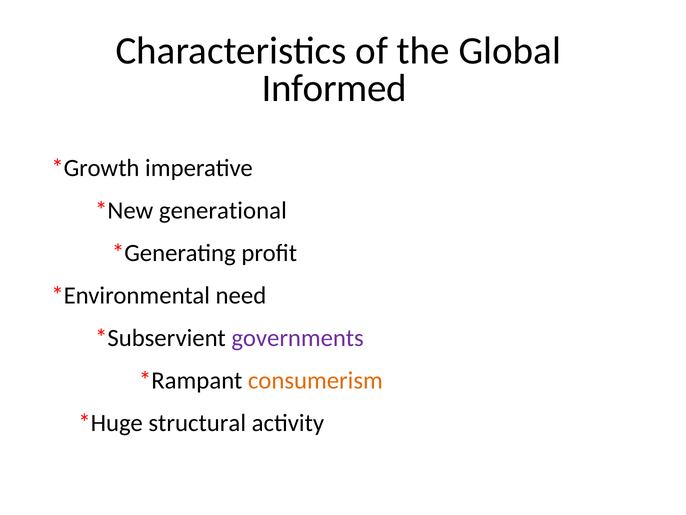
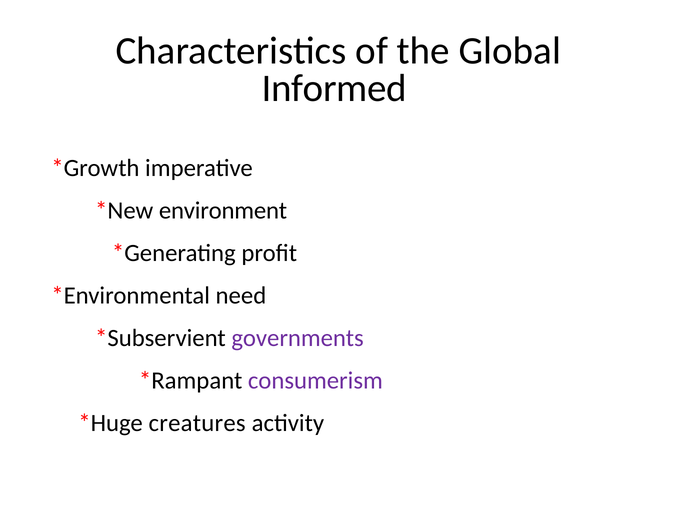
generational: generational -> environment
consumerism colour: orange -> purple
structural: structural -> creatures
